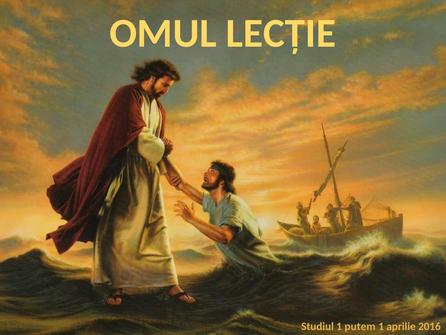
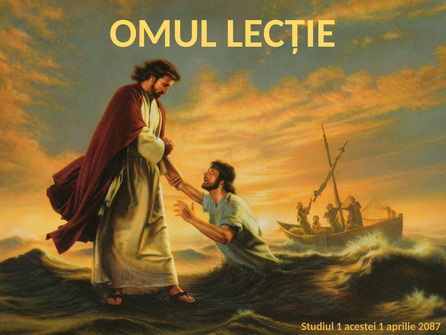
putem: putem -> acestei
2016: 2016 -> 2087
